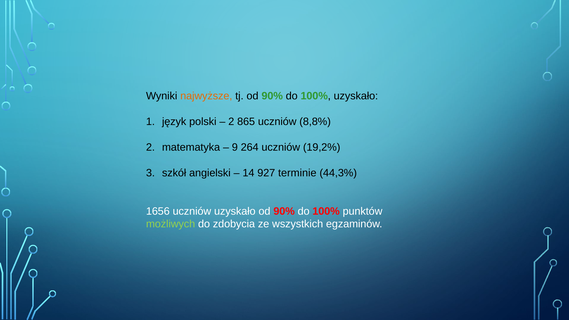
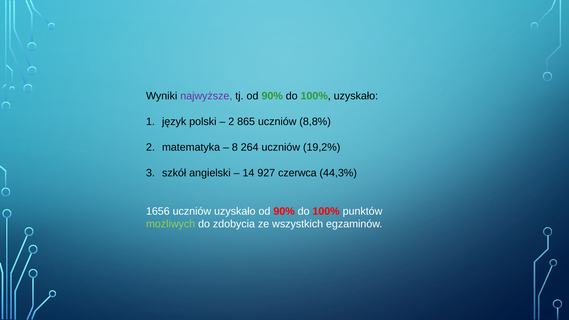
najwyższe colour: orange -> purple
9: 9 -> 8
terminie: terminie -> czerwca
